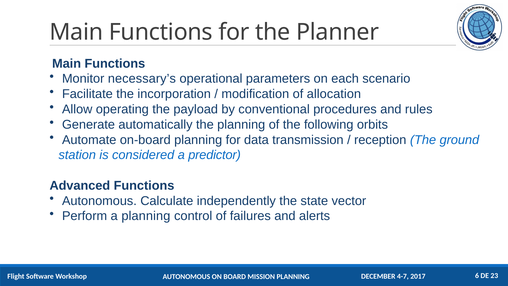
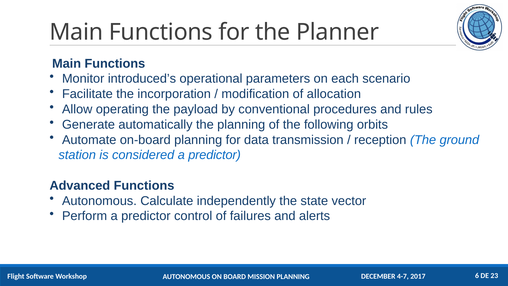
necessary’s: necessary’s -> introduced’s
Perform a planning: planning -> predictor
